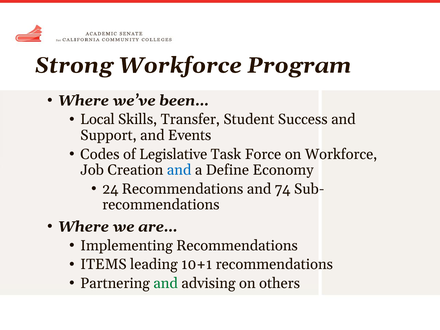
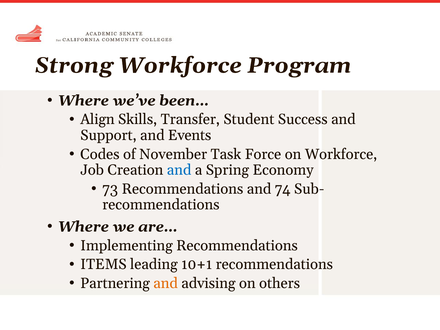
Local: Local -> Align
Legislative: Legislative -> November
Define: Define -> Spring
24: 24 -> 73
and at (166, 283) colour: green -> orange
